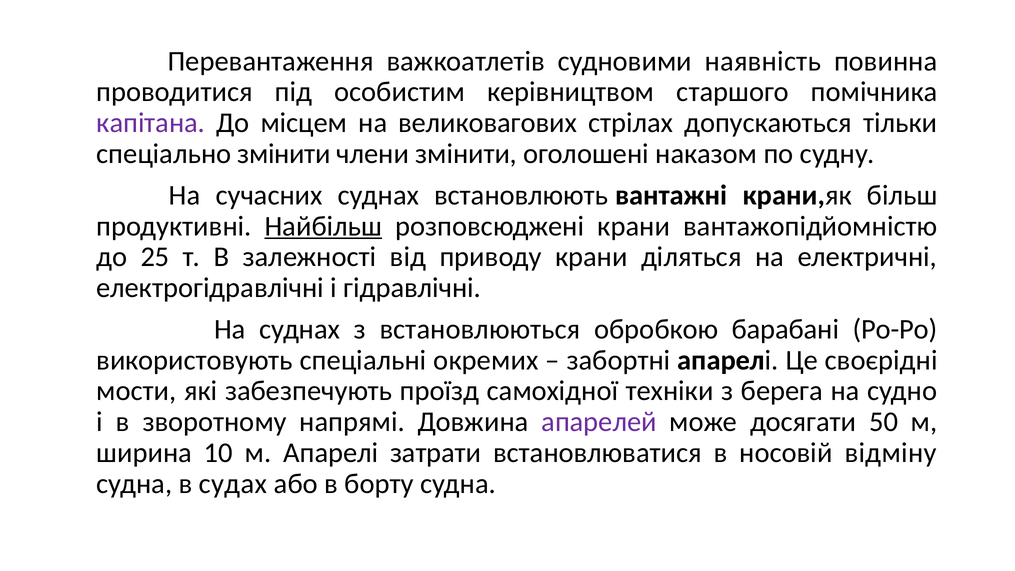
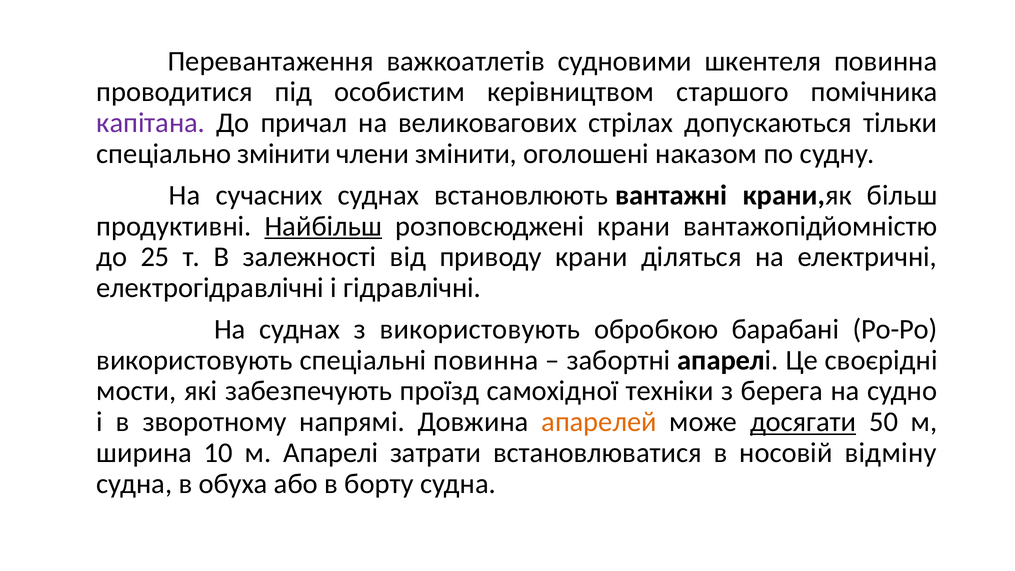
наявність: наявність -> шкентеля
місцем: місцем -> причал
з встановлюються: встановлюються -> використовують
спеціальні окремих: окремих -> повинна
апарелей colour: purple -> orange
досягати underline: none -> present
судах: судах -> обуха
